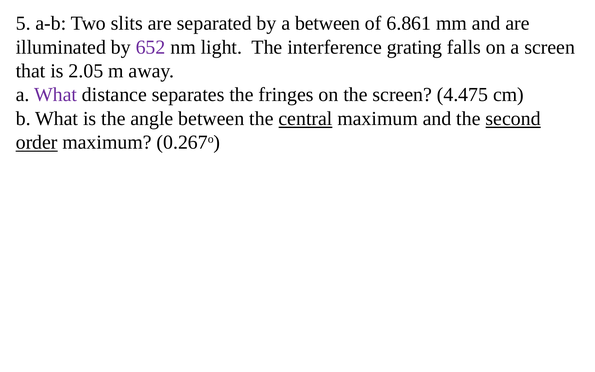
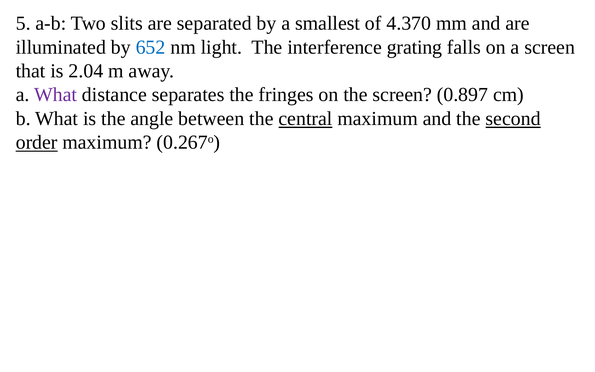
a between: between -> smallest
6.861: 6.861 -> 4.370
652 colour: purple -> blue
2.05: 2.05 -> 2.04
4.475: 4.475 -> 0.897
